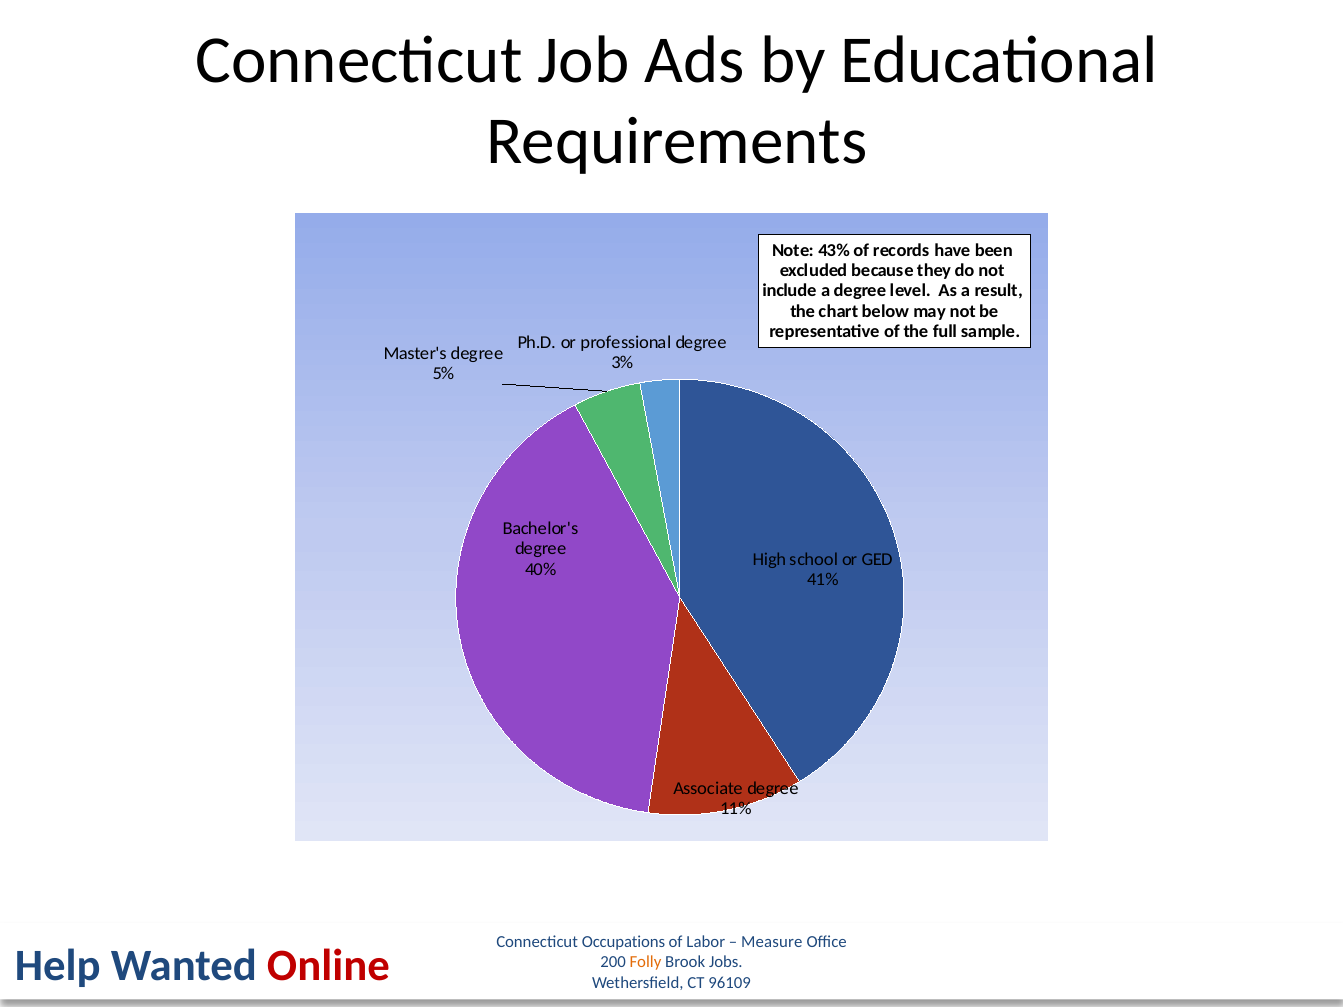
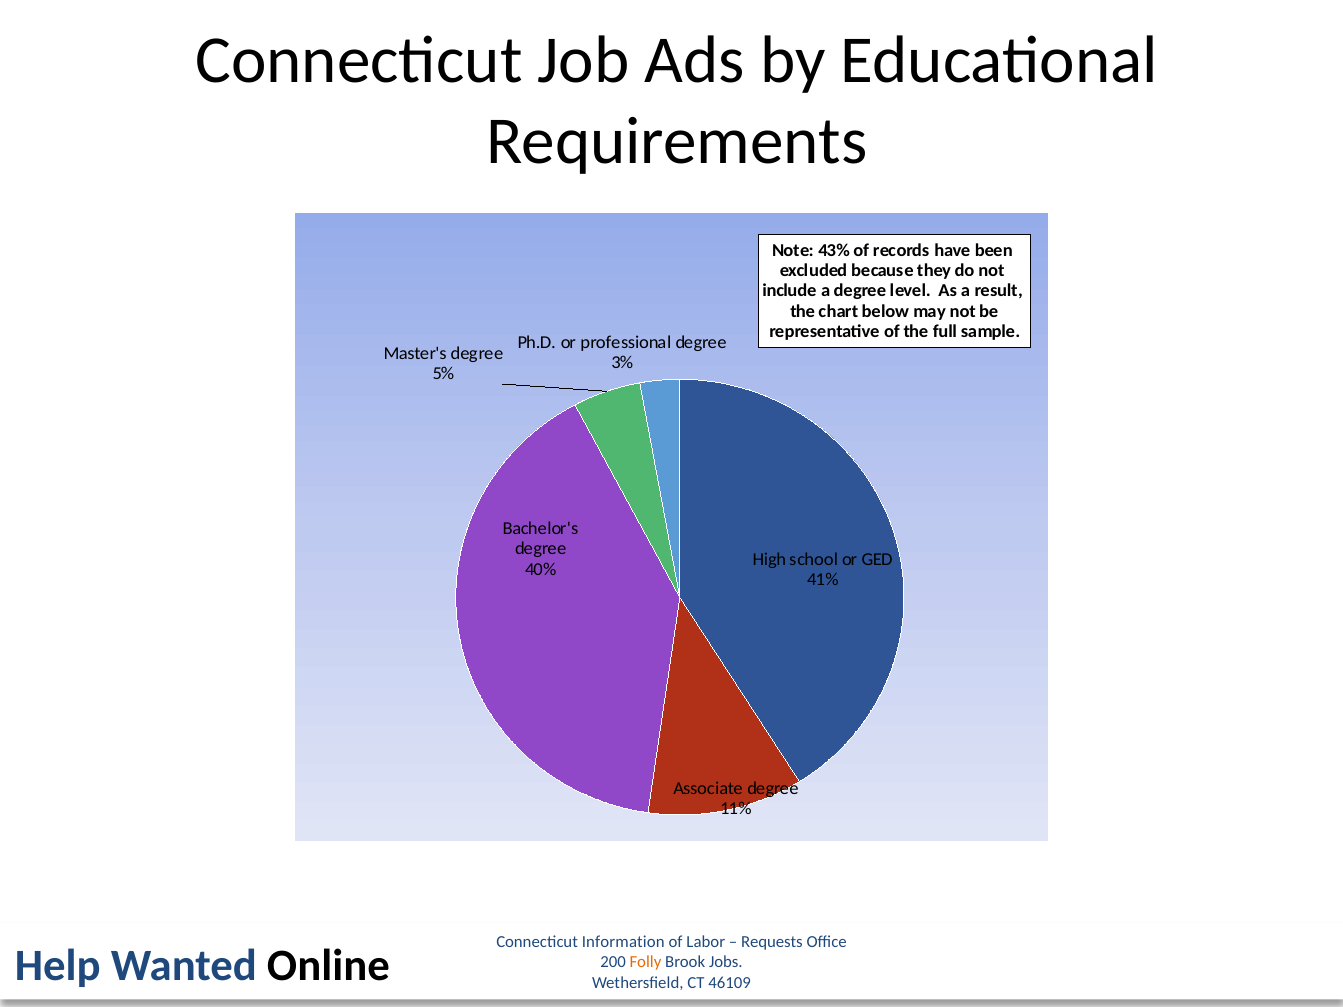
Occupations: Occupations -> Information
Measure: Measure -> Requests
Online colour: red -> black
96109: 96109 -> 46109
